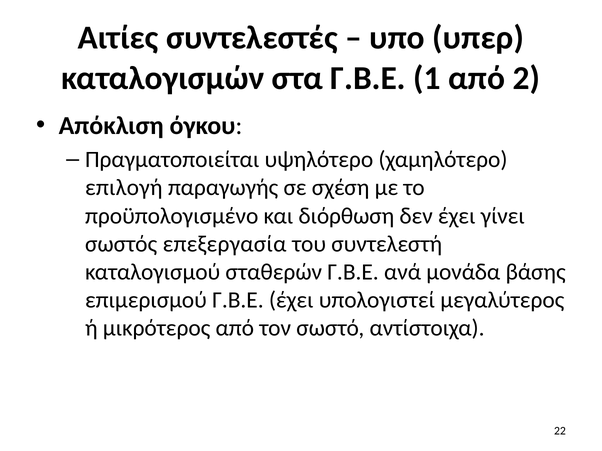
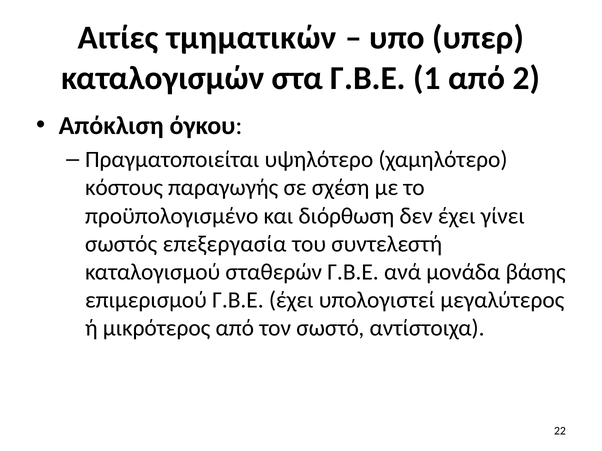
συντελεστές: συντελεστές -> τμηματικών
επιλογή: επιλογή -> κόστους
